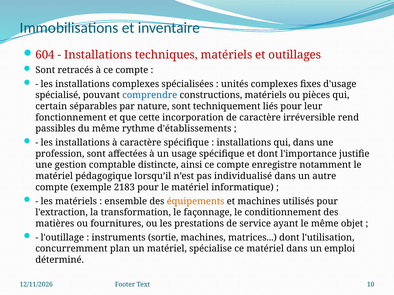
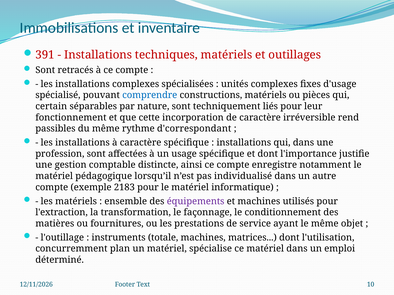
604: 604 -> 391
d'établissements: d'établissements -> d'correspondant
équipements colour: orange -> purple
sortie: sortie -> totale
